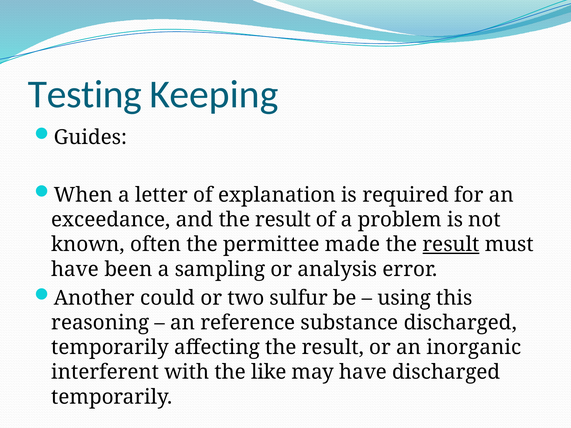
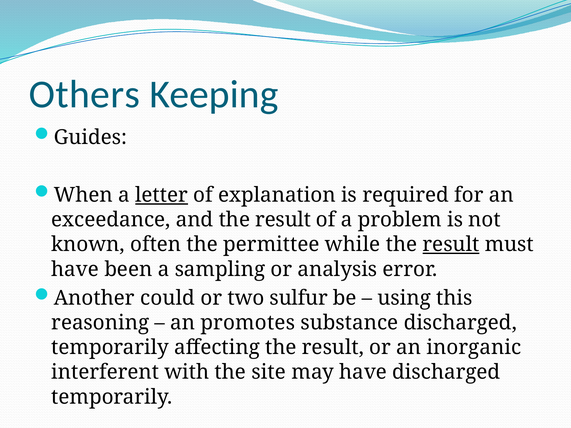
Testing: Testing -> Others
letter underline: none -> present
made: made -> while
reference: reference -> promotes
like: like -> site
